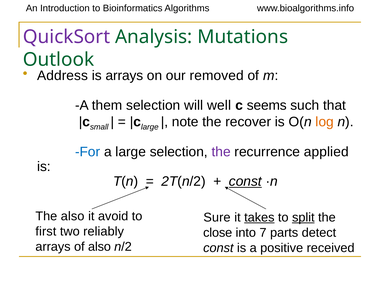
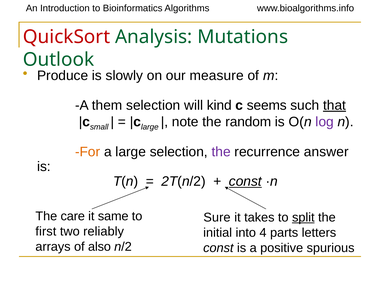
QuickSort colour: purple -> red
Address: Address -> Produce
is arrays: arrays -> slowly
removed: removed -> measure
well: well -> kind
that underline: none -> present
recover: recover -> random
log colour: orange -> purple
For colour: blue -> orange
applied: applied -> answer
The also: also -> care
avoid: avoid -> same
takes underline: present -> none
close: close -> initial
7: 7 -> 4
detect: detect -> letters
received: received -> spurious
